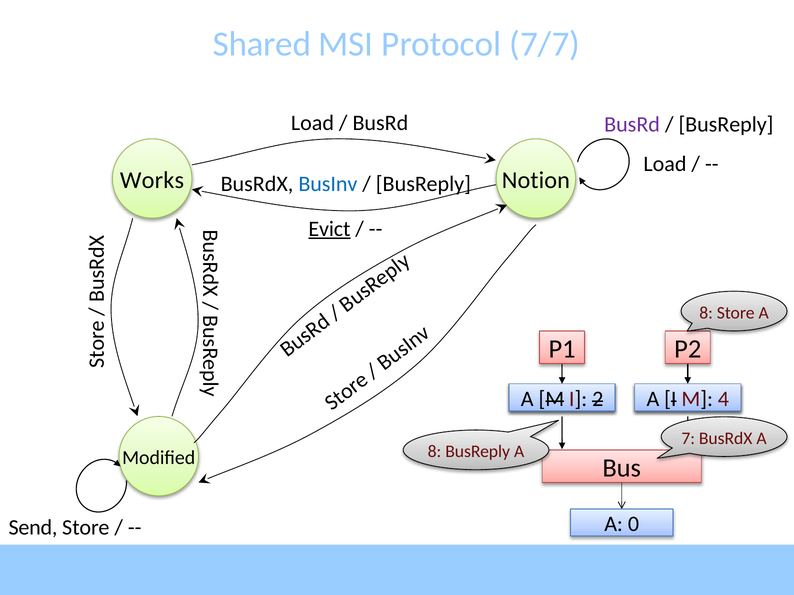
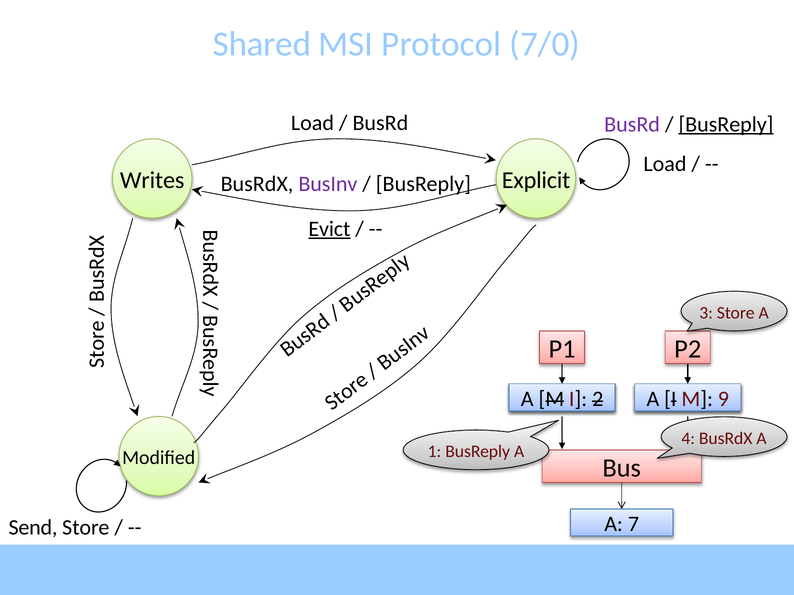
7/7: 7/7 -> 7/0
BusReply at (726, 125) underline: none -> present
Works: Works -> Writes
Notion: Notion -> Explicit
BusInv colour: blue -> purple
8 at (706, 313): 8 -> 3
4: 4 -> 9
7: 7 -> 4
8 at (434, 452): 8 -> 1
0: 0 -> 7
